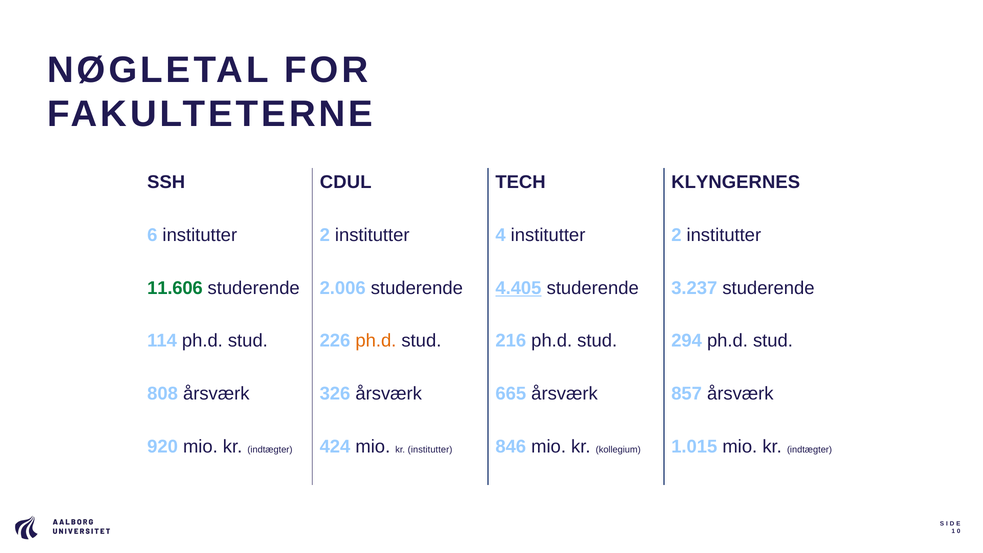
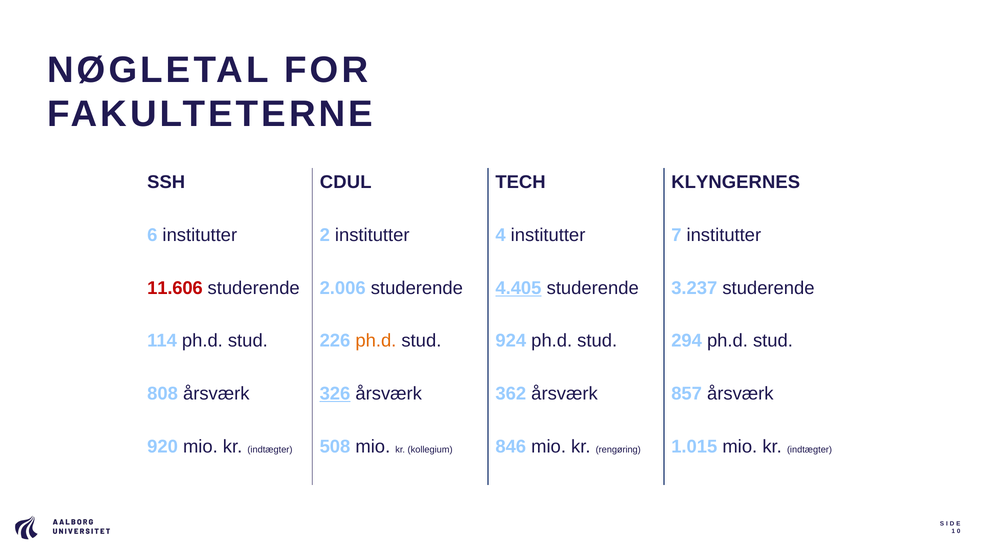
4 institutter 2: 2 -> 7
11.606 colour: green -> red
216: 216 -> 924
326 underline: none -> present
665: 665 -> 362
424: 424 -> 508
kr institutter: institutter -> kollegium
kollegium: kollegium -> rengøring
